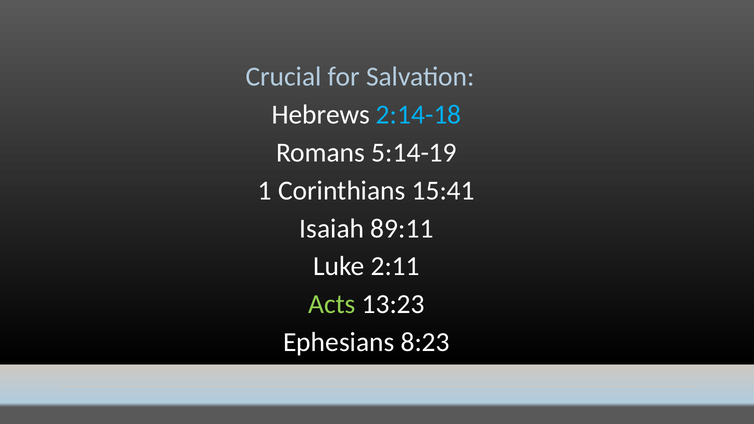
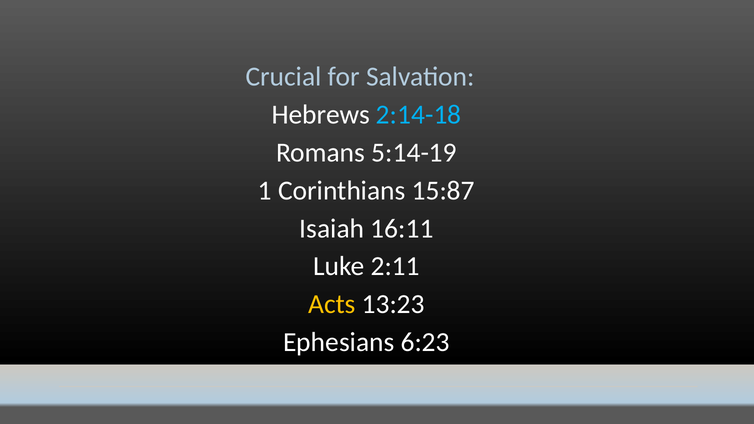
15:41: 15:41 -> 15:87
89:11: 89:11 -> 16:11
Acts colour: light green -> yellow
8:23: 8:23 -> 6:23
